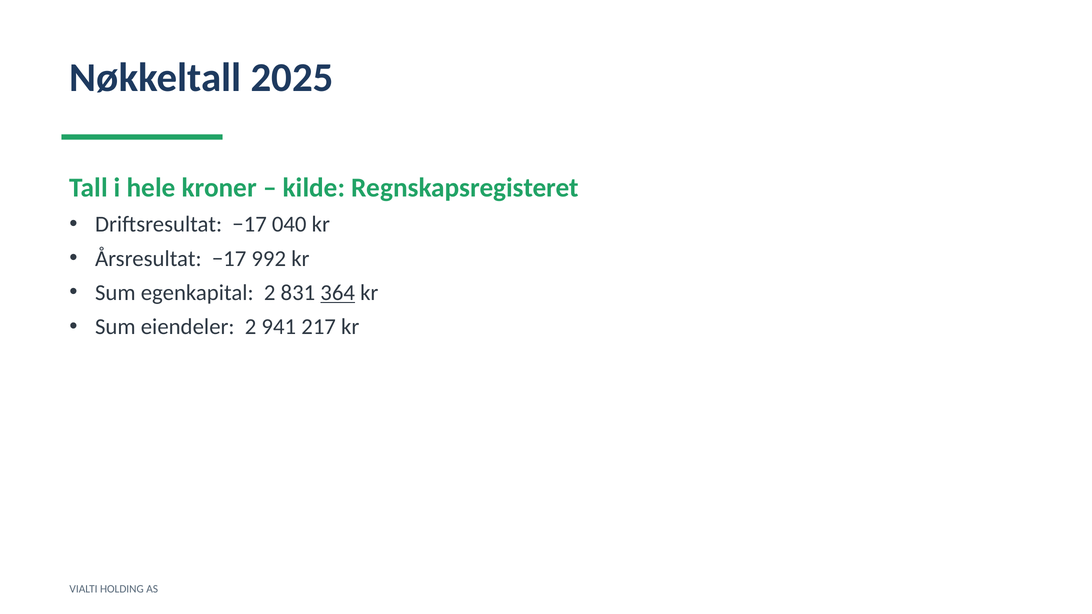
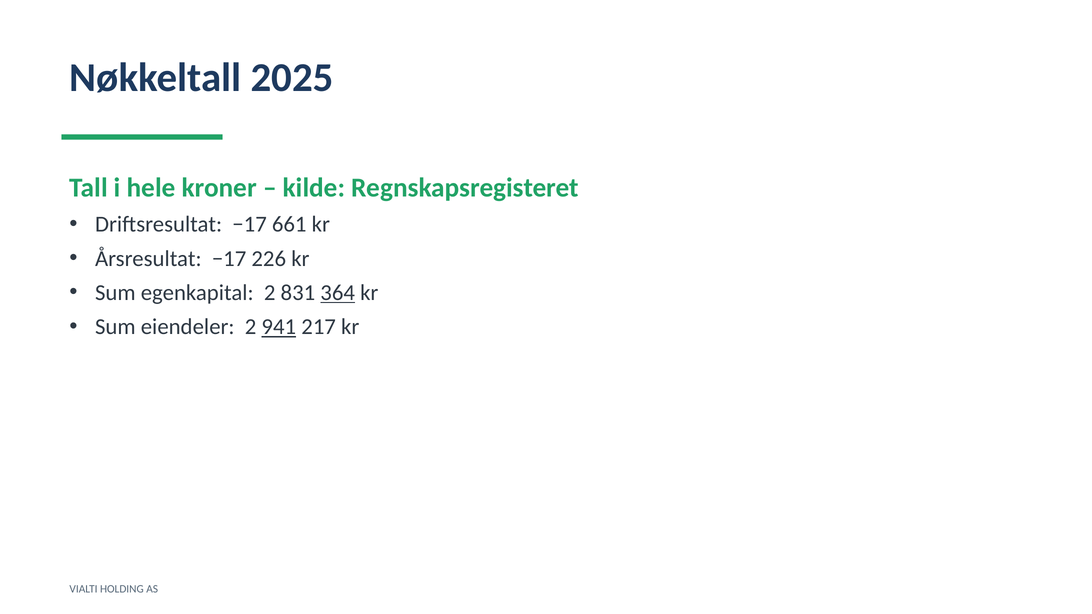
040: 040 -> 661
992: 992 -> 226
941 underline: none -> present
